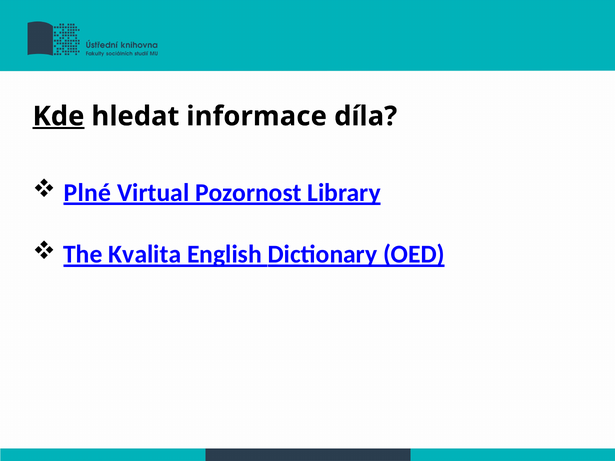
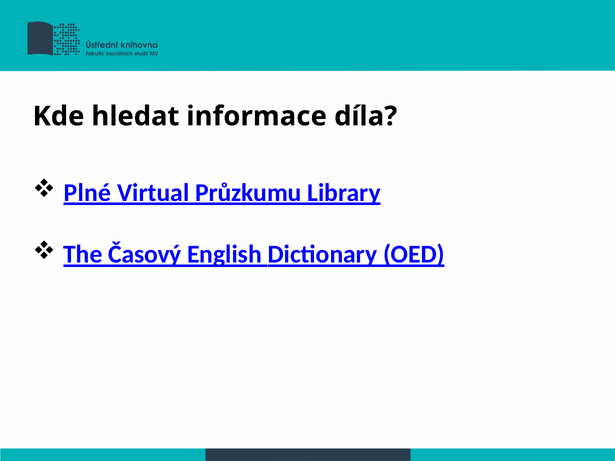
Kde underline: present -> none
Pozornost: Pozornost -> Průzkumu
Kvalita: Kvalita -> Časový
